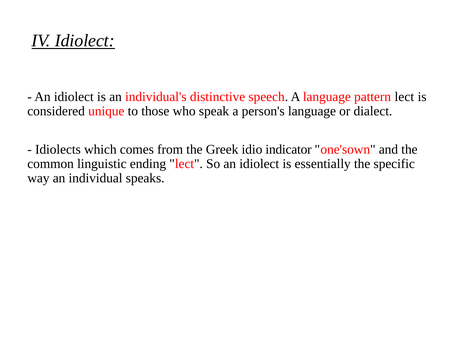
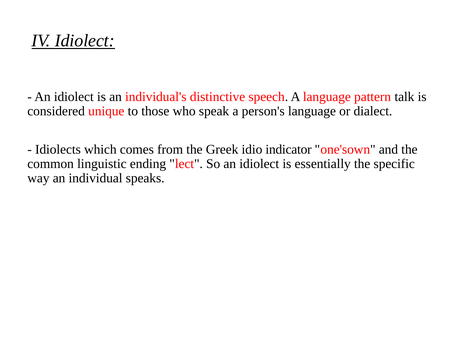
pattern lect: lect -> talk
